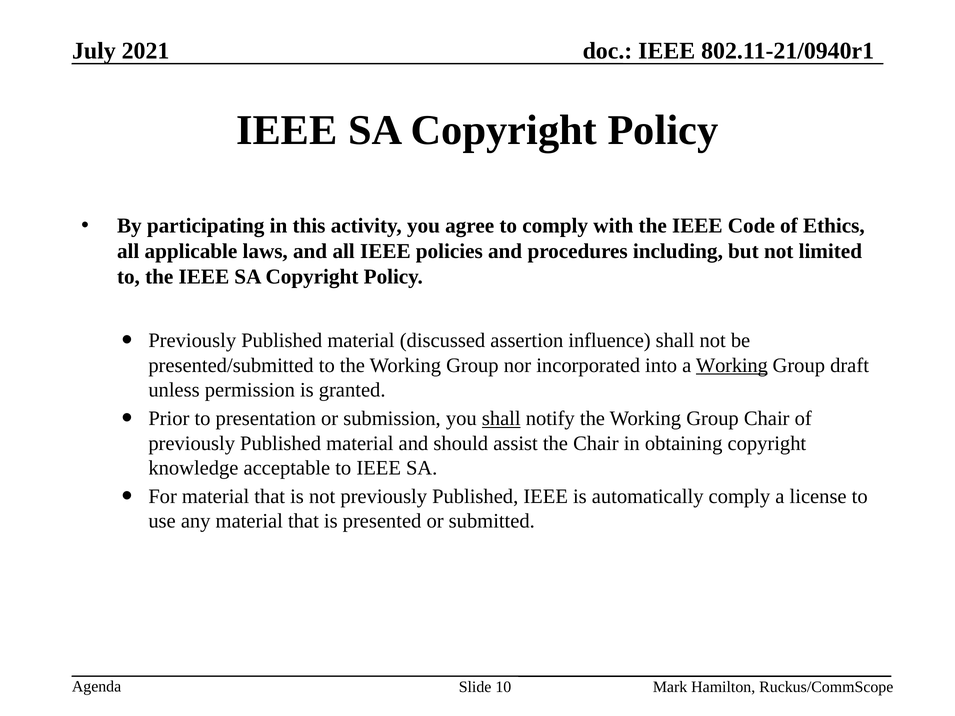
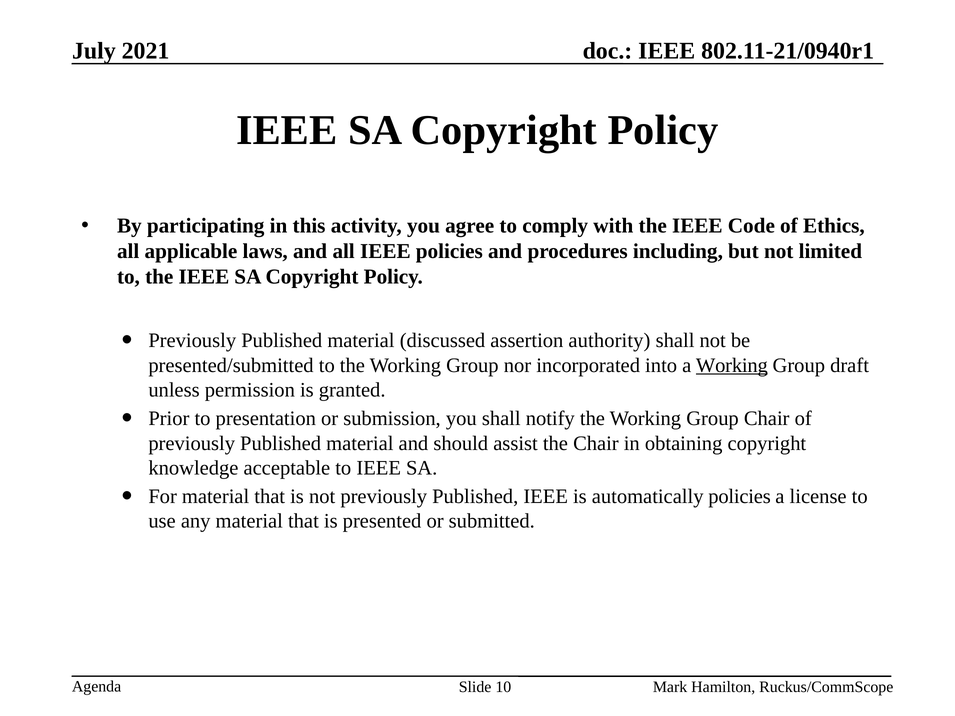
influence: influence -> authority
shall at (501, 419) underline: present -> none
automatically comply: comply -> policies
